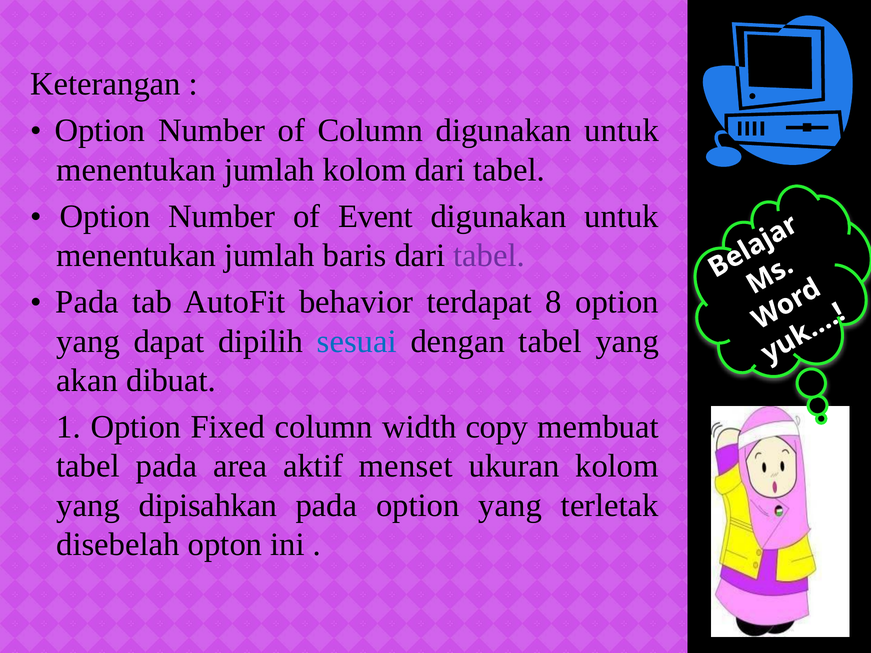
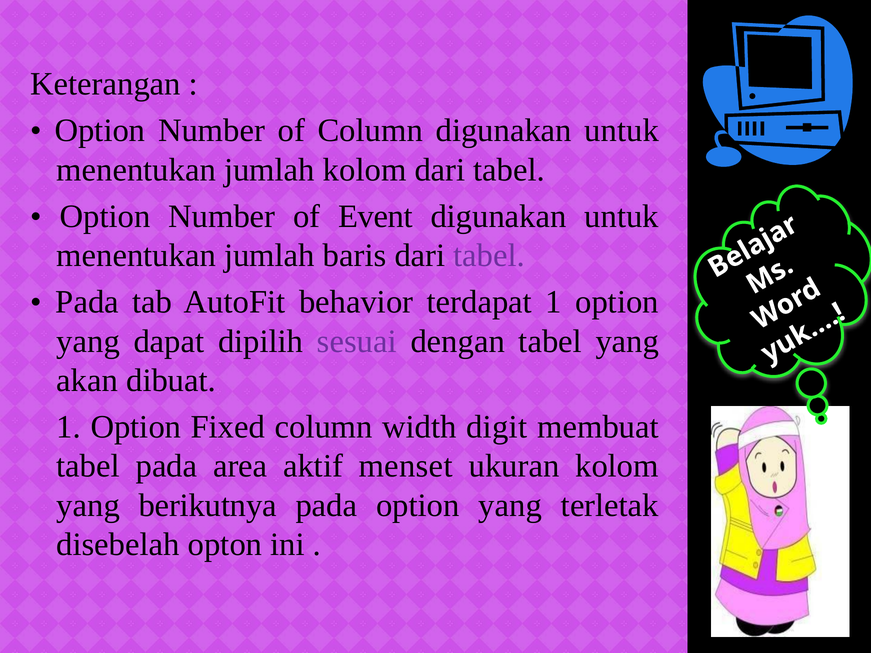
terdapat 8: 8 -> 1
sesuai colour: blue -> purple
copy: copy -> digit
dipisahkan: dipisahkan -> berikutnya
